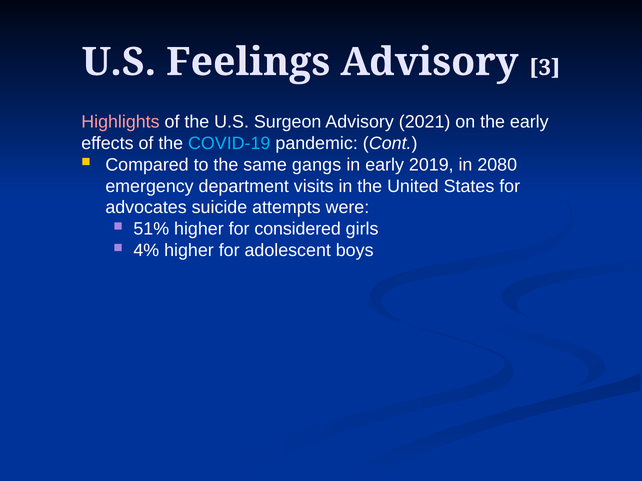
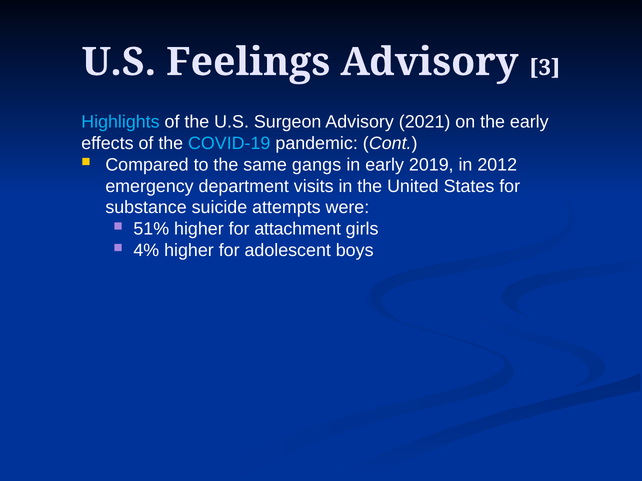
Highlights colour: pink -> light blue
2080: 2080 -> 2012
advocates: advocates -> substance
considered: considered -> attachment
